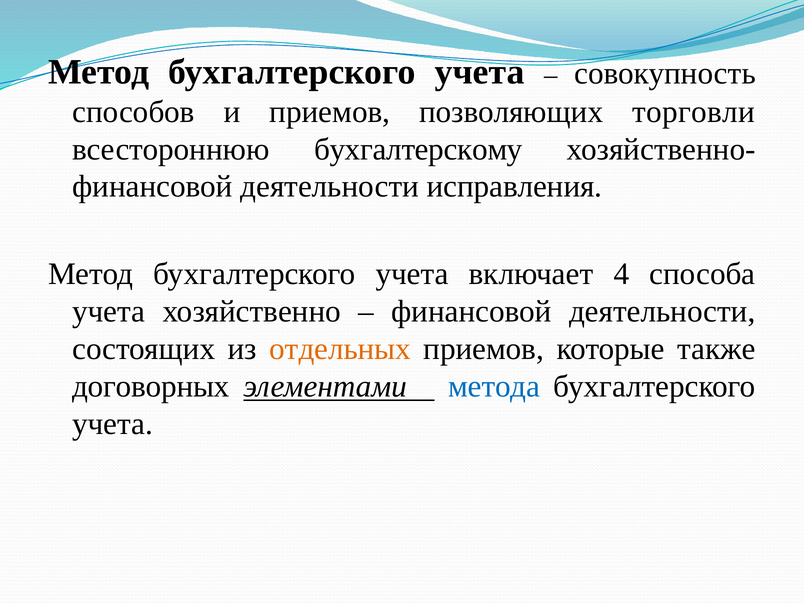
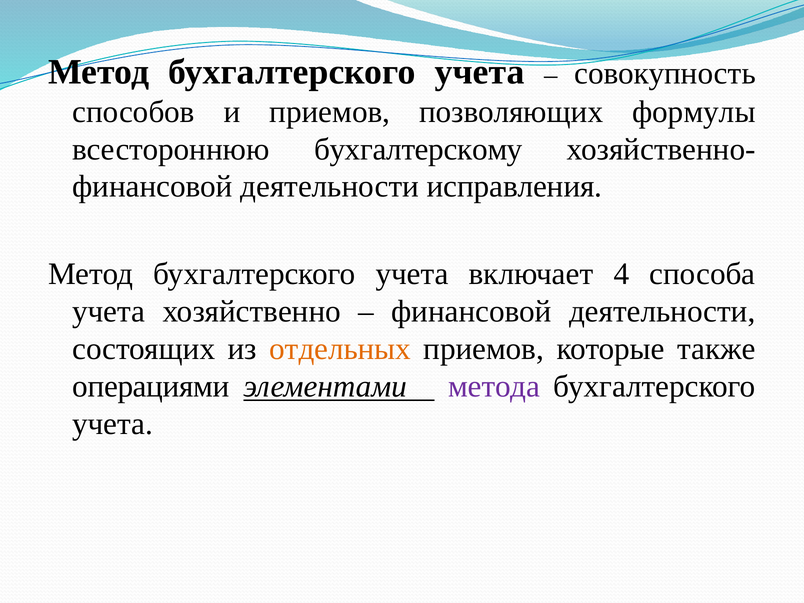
торговли: торговли -> формулы
договорных: договорных -> операциями
метода colour: blue -> purple
